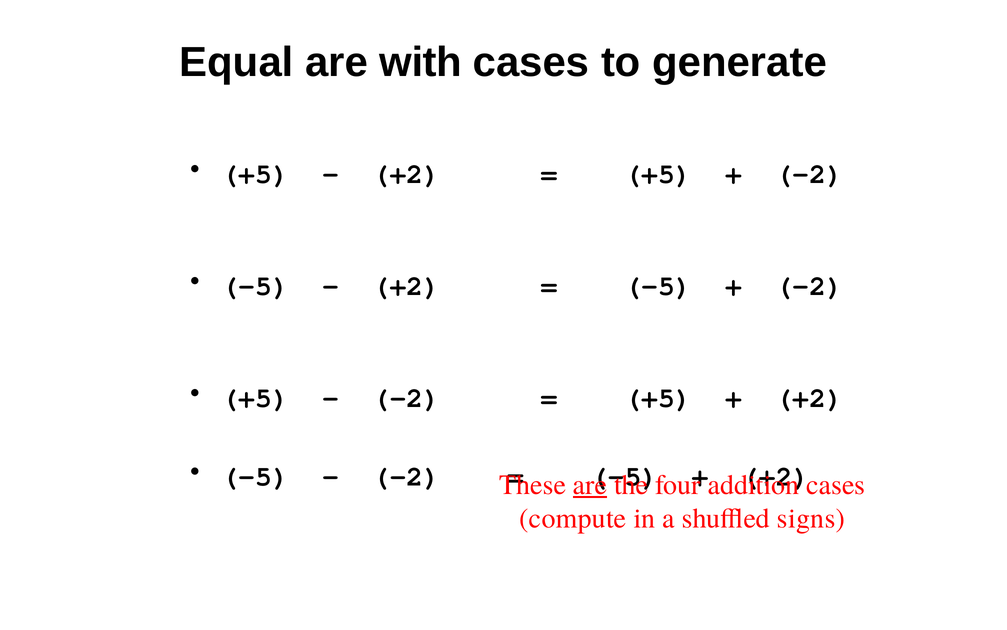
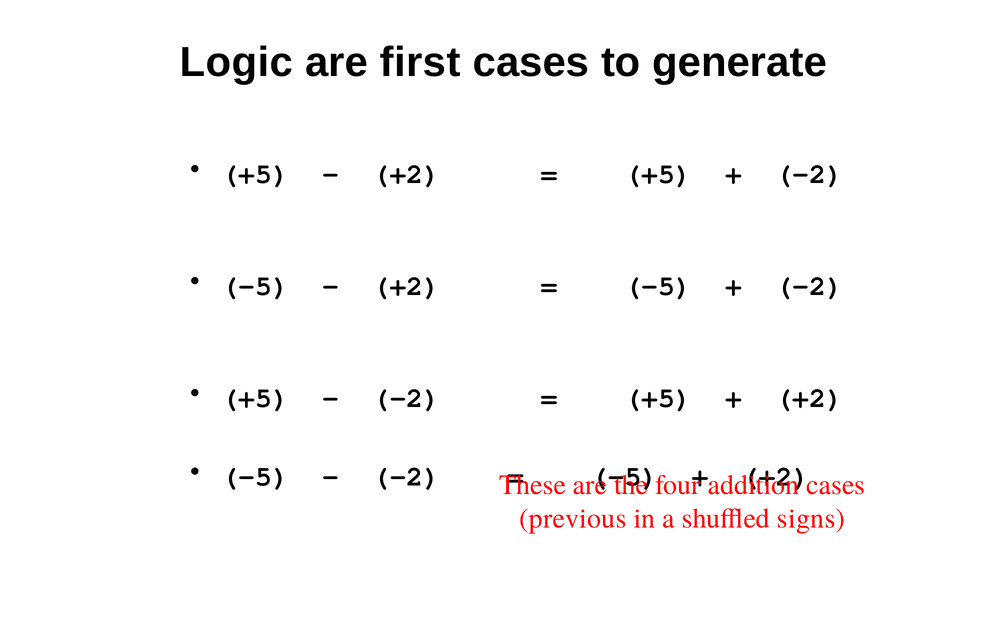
Equal: Equal -> Logic
with: with -> first
are at (590, 484) underline: present -> none
compute: compute -> previous
